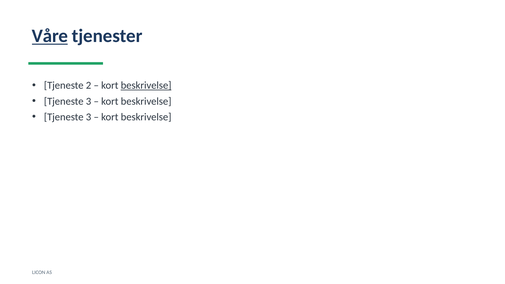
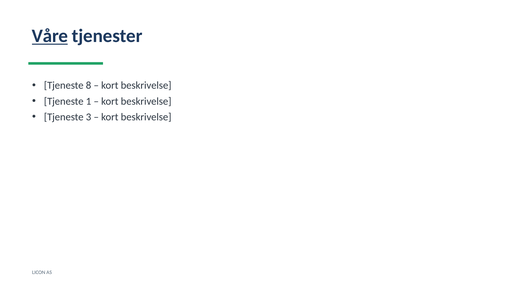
2: 2 -> 8
beskrivelse at (146, 86) underline: present -> none
3 at (89, 101): 3 -> 1
